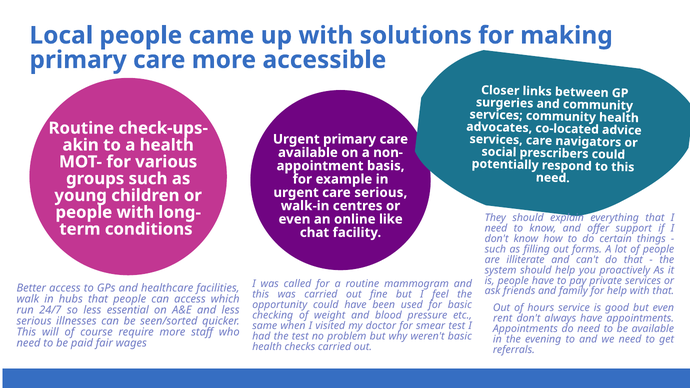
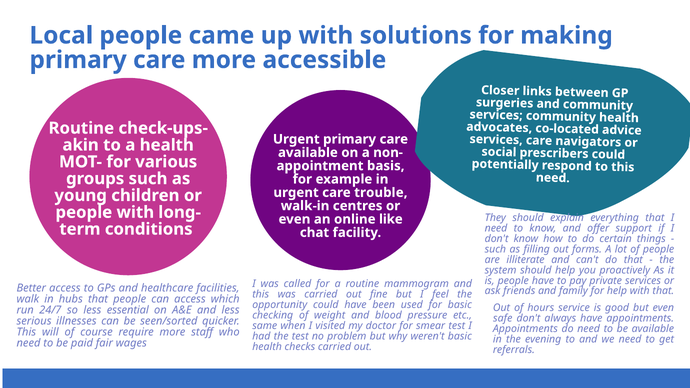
care serious: serious -> trouble
rent: rent -> safe
